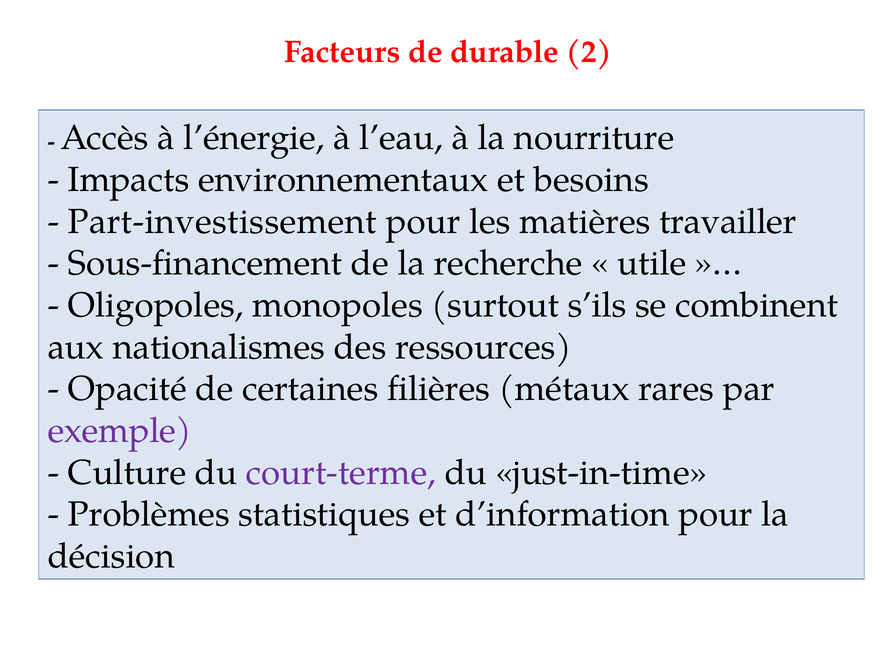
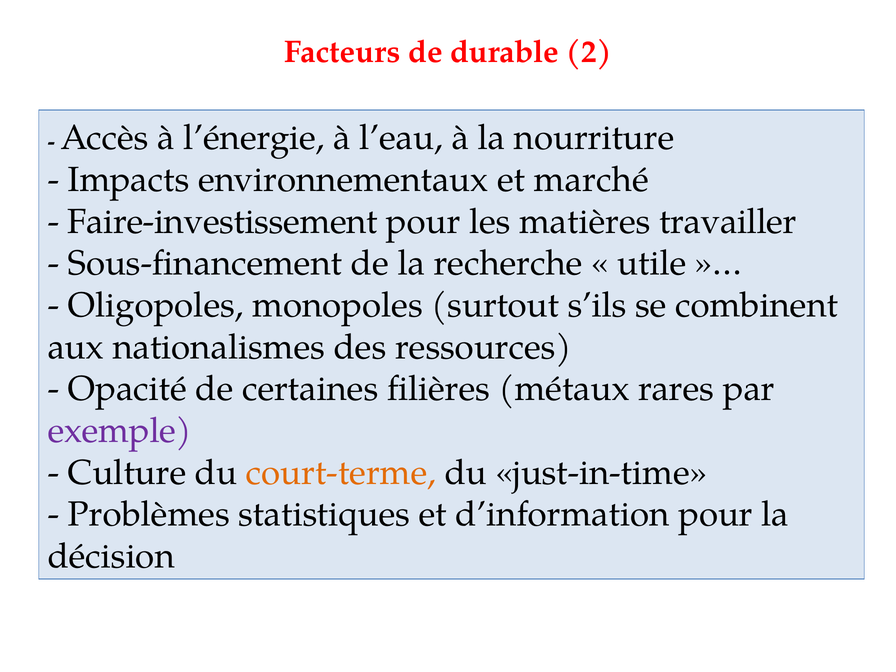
besoins: besoins -> marché
Part-investissement: Part-investissement -> Faire-investissement
court-terme colour: purple -> orange
